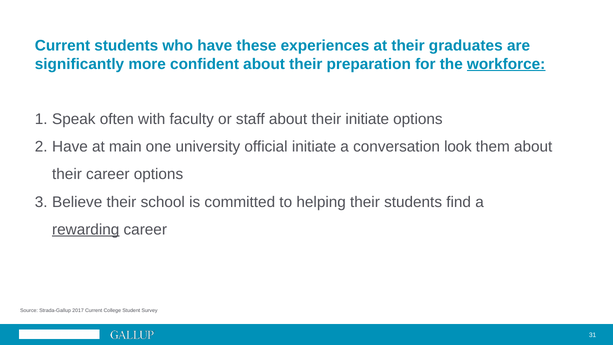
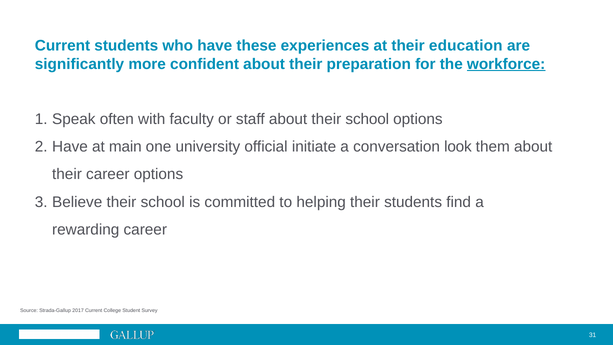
graduates: graduates -> education
about their initiate: initiate -> school
rewarding underline: present -> none
